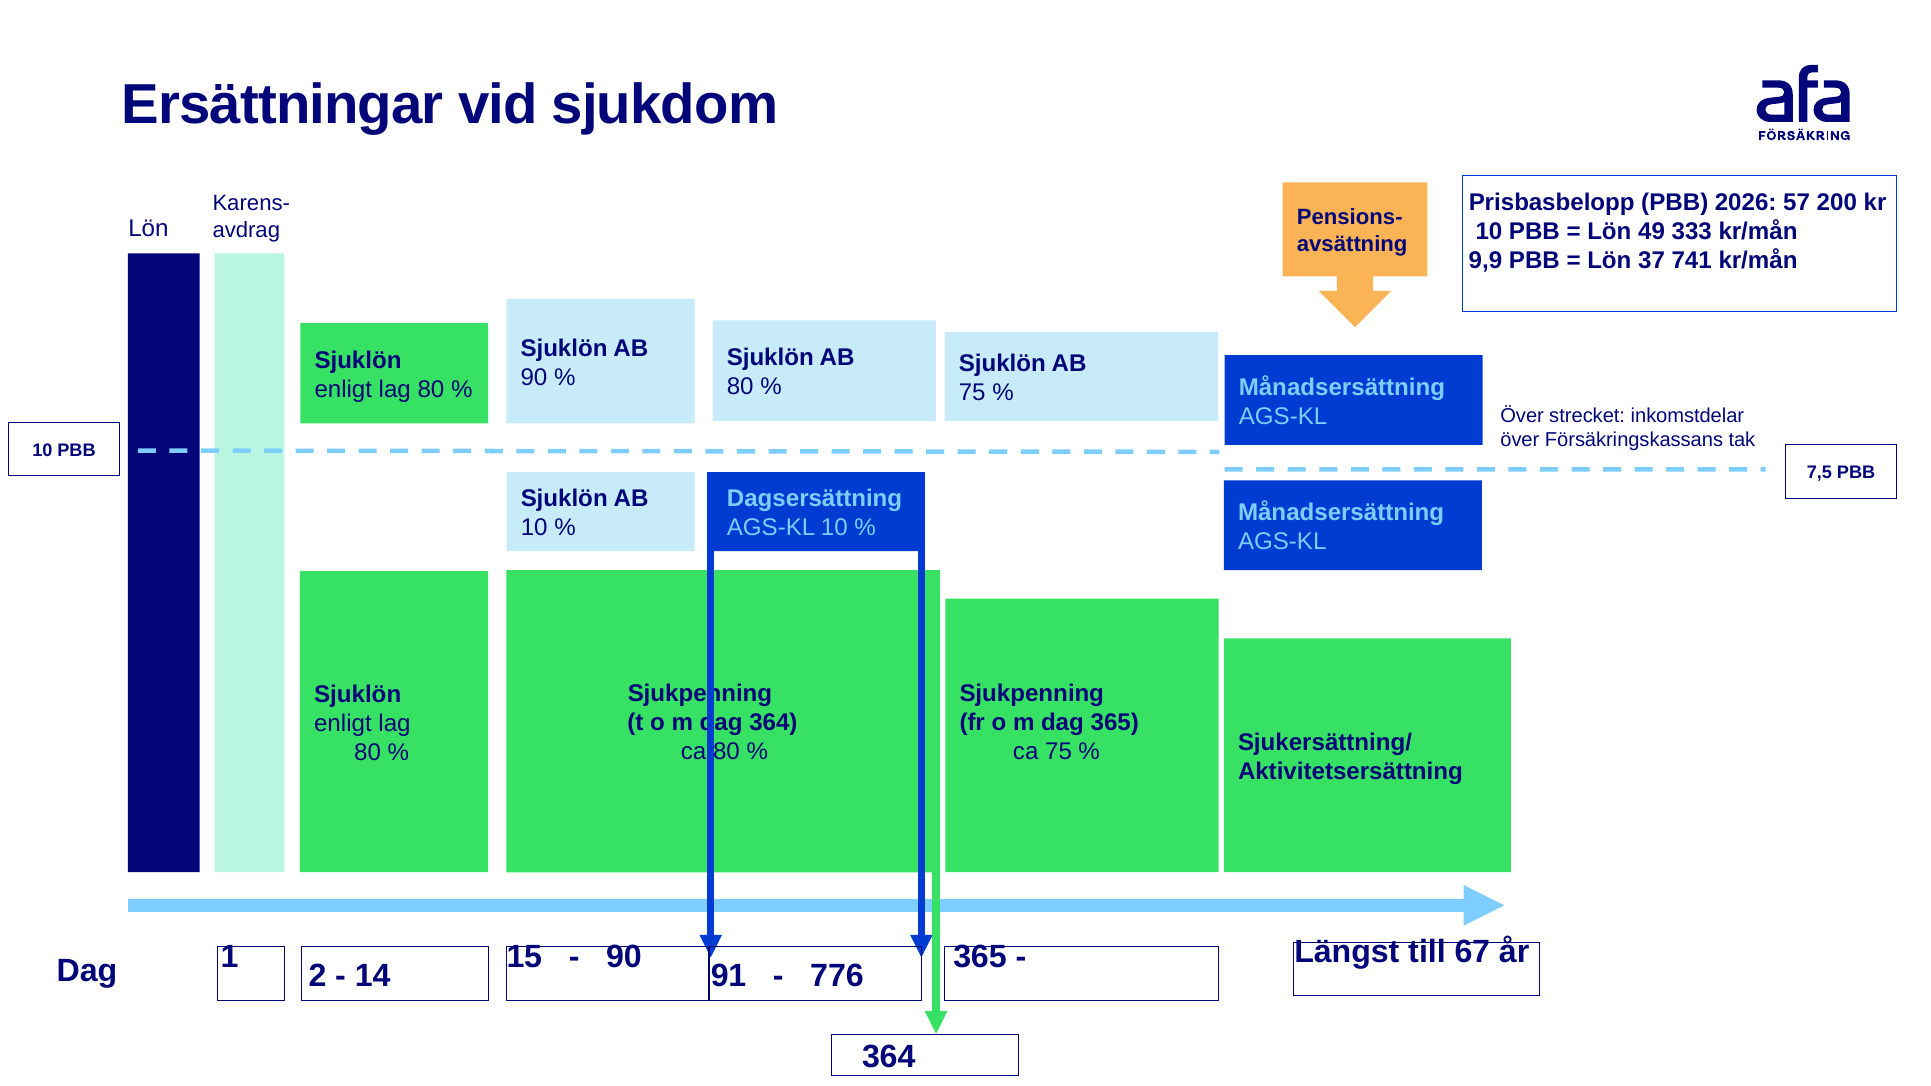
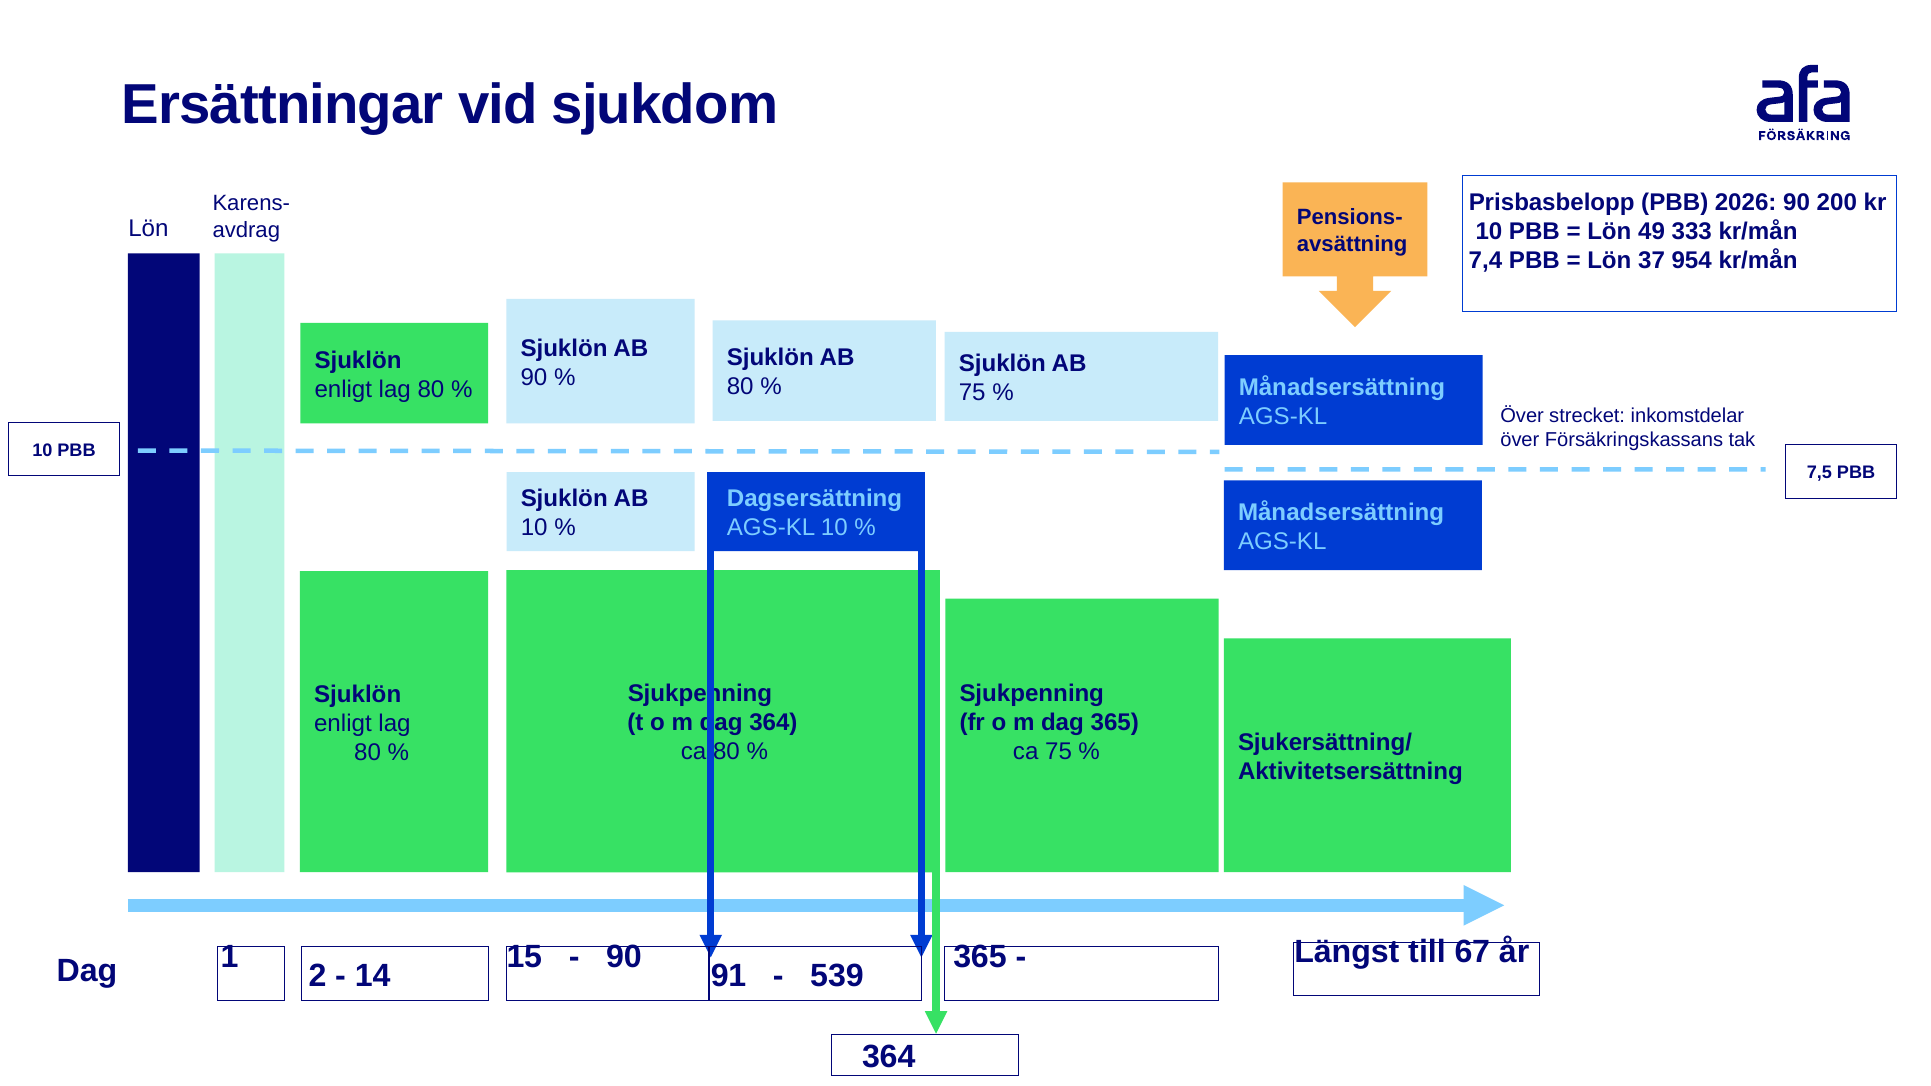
2026 57: 57 -> 90
9,9: 9,9 -> 7,4
741: 741 -> 954
776: 776 -> 539
